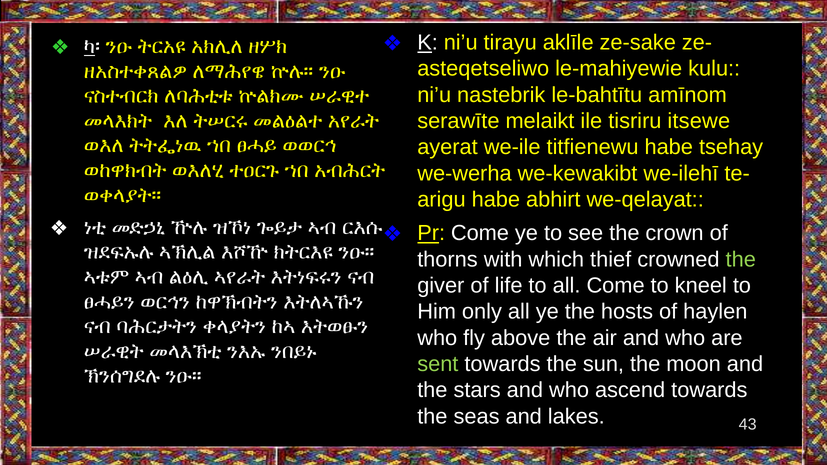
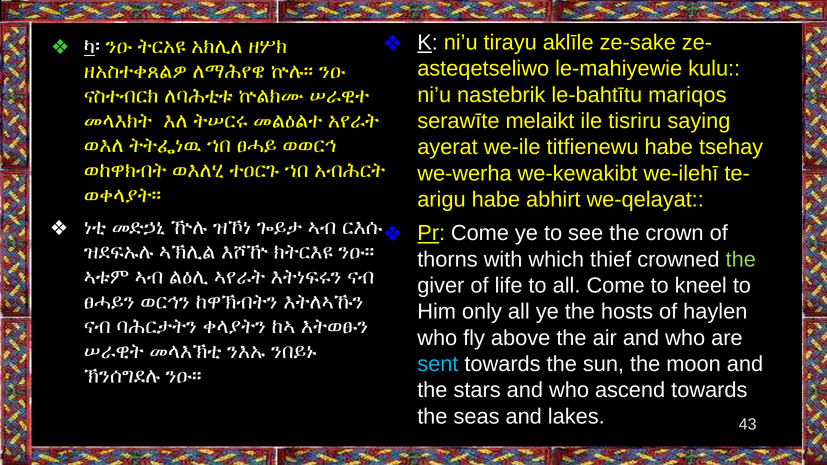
amīnom: amīnom -> mariqos
itsewe: itsewe -> saying
sent colour: light green -> light blue
